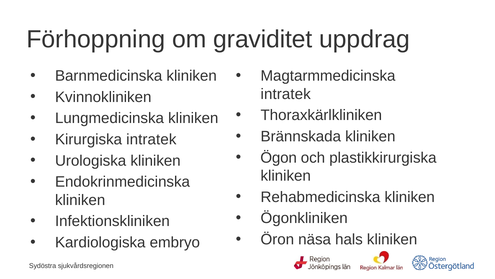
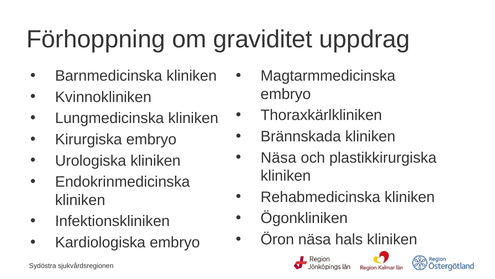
intratek at (286, 94): intratek -> embryo
Kirurgiska intratek: intratek -> embryo
Ögon at (279, 157): Ögon -> Näsa
